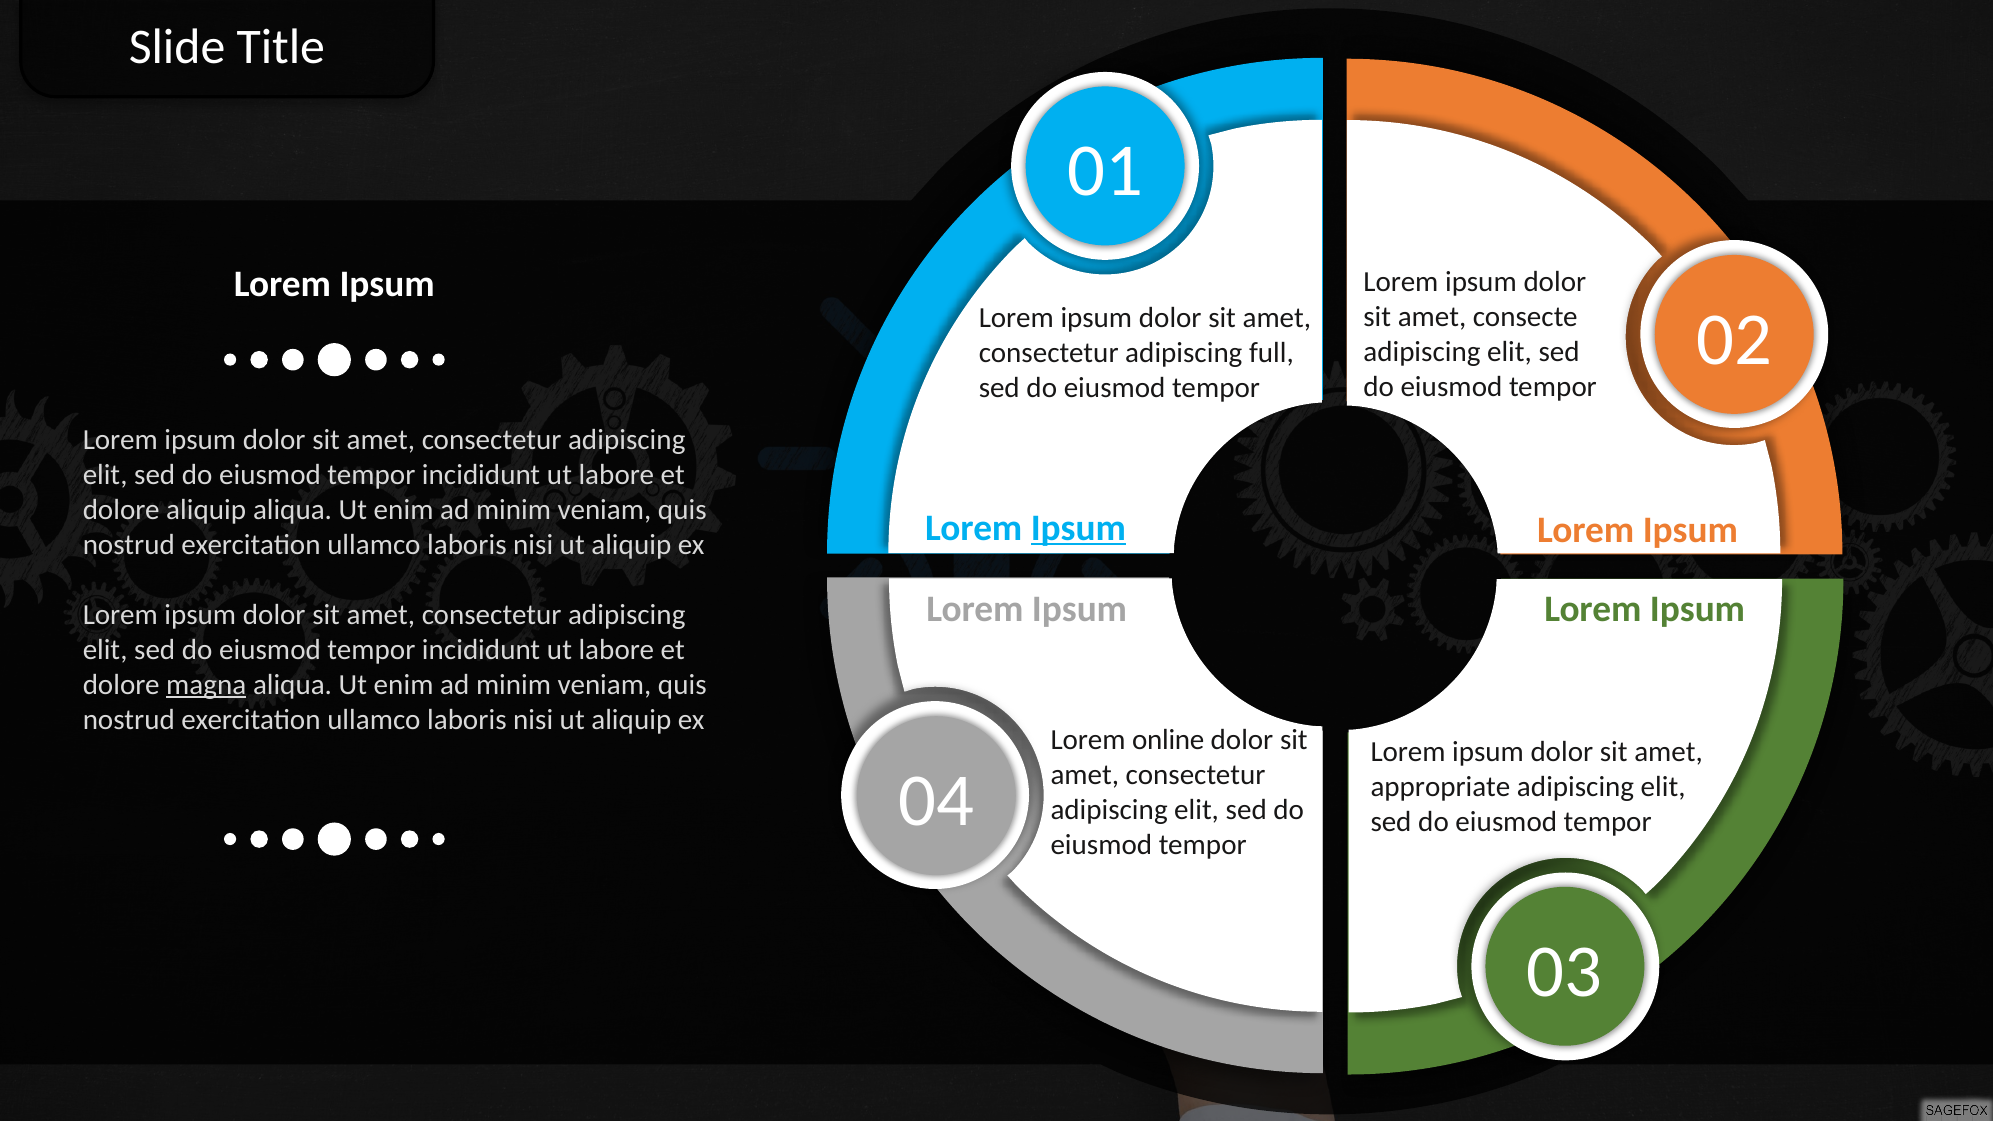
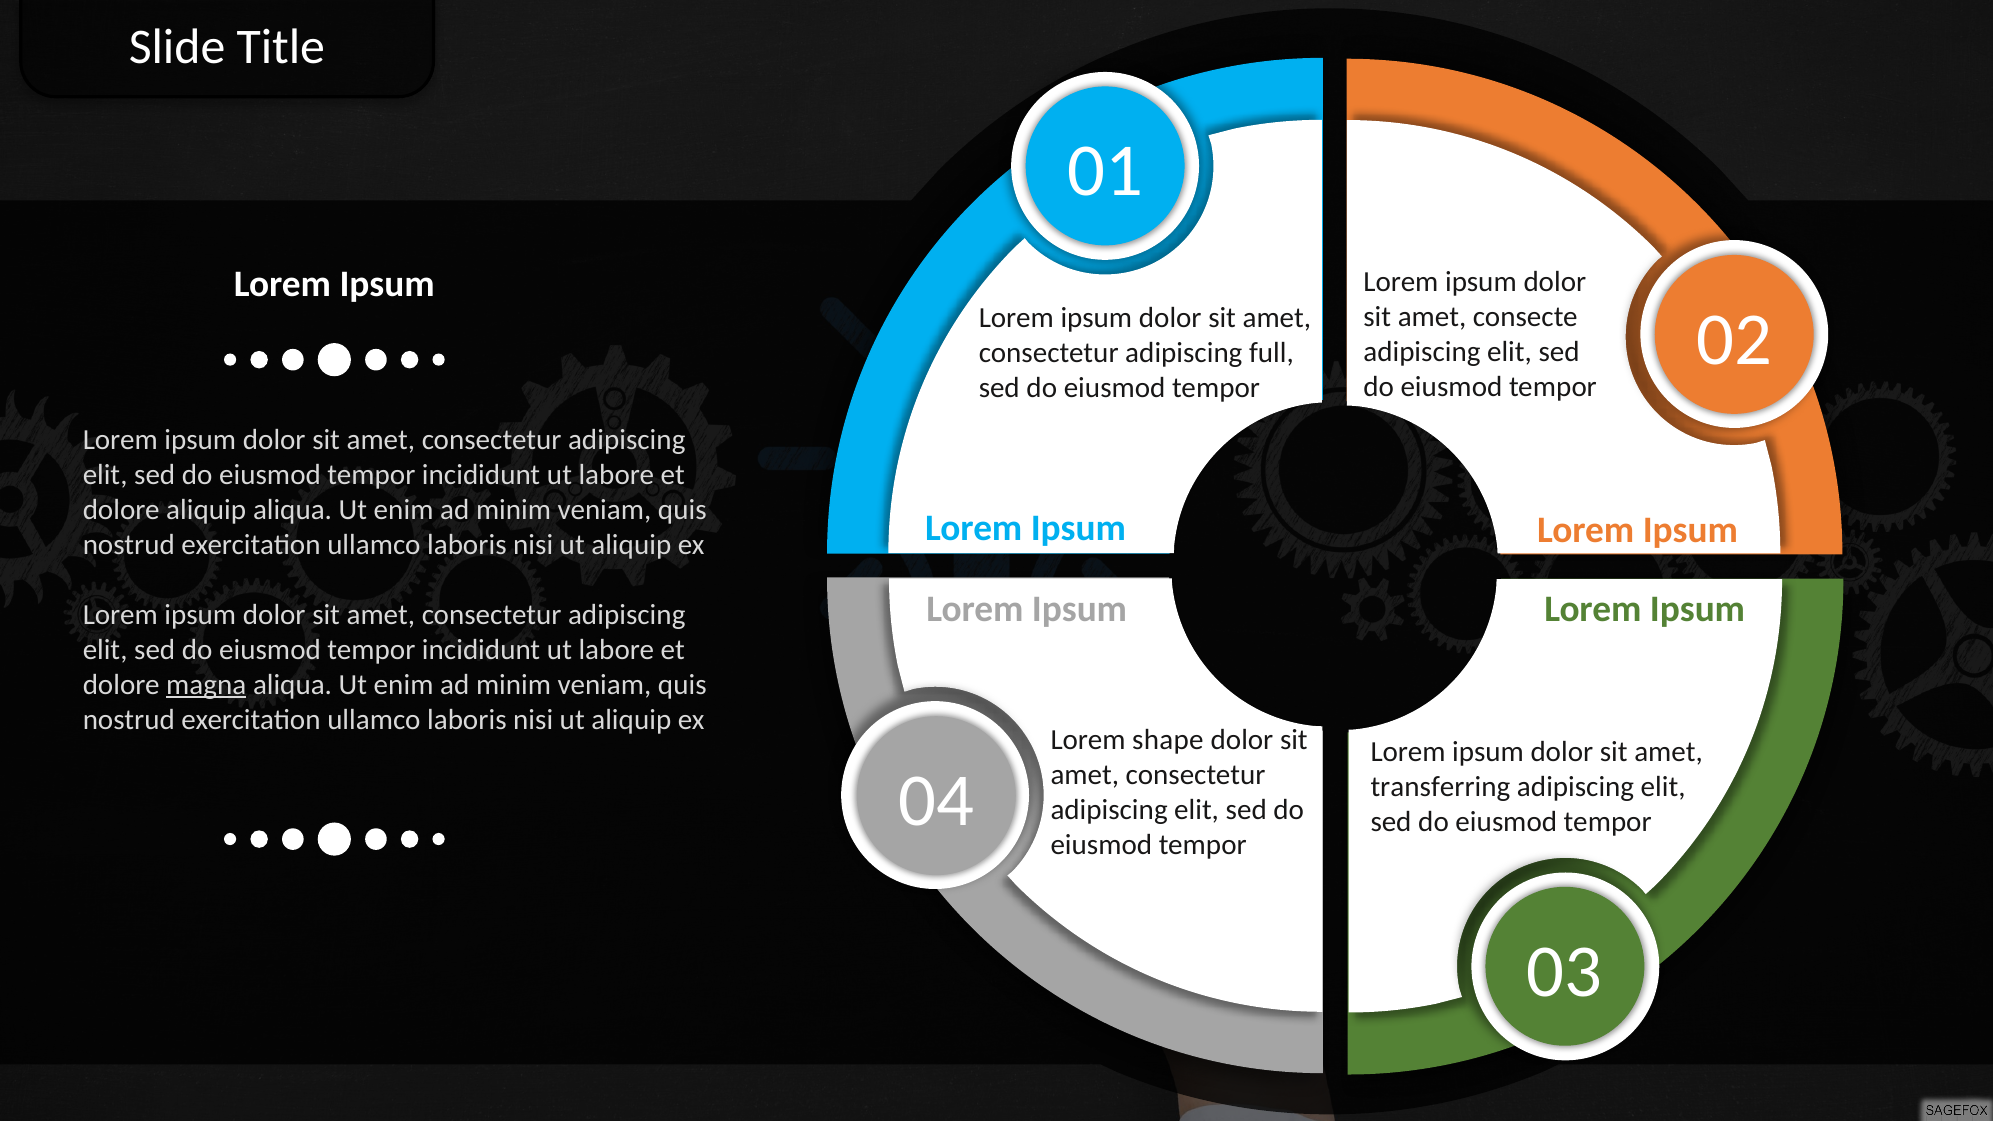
Ipsum at (1078, 528) underline: present -> none
online: online -> shape
appropriate: appropriate -> transferring
